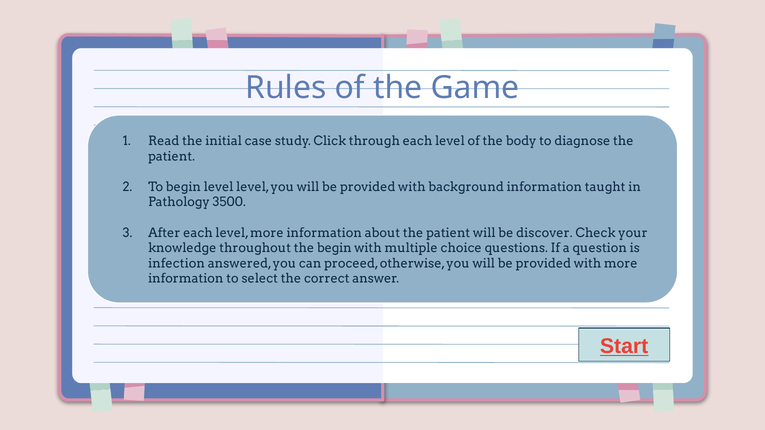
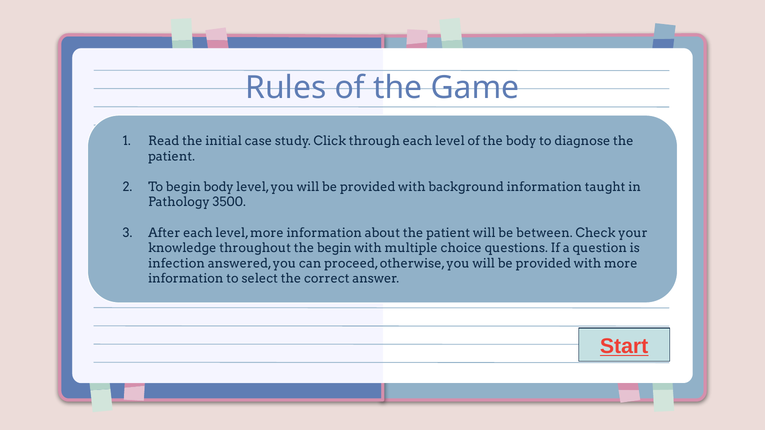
begin level: level -> body
discover: discover -> between
